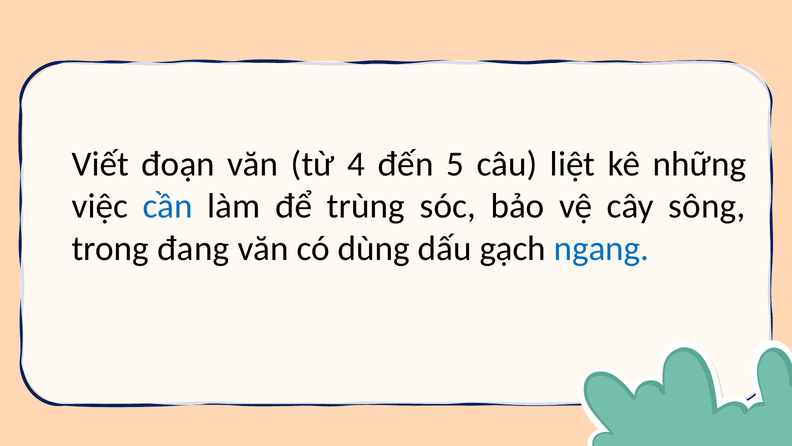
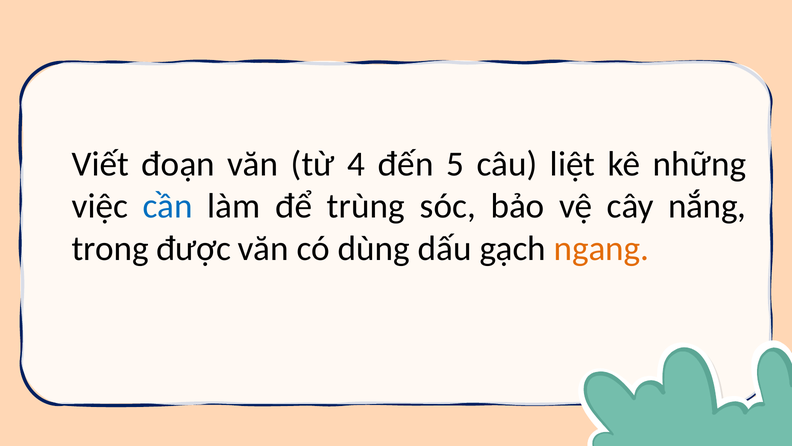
sông: sông -> nắng
đang: đang -> được
ngang colour: blue -> orange
